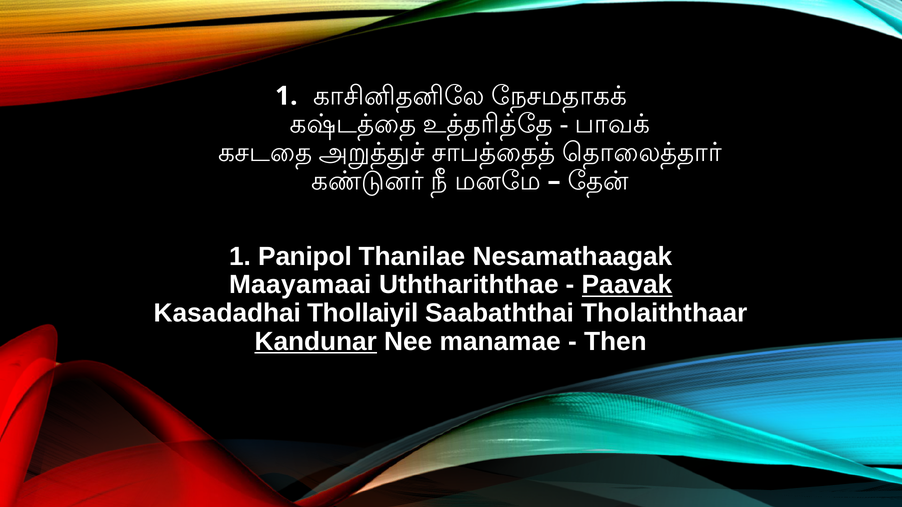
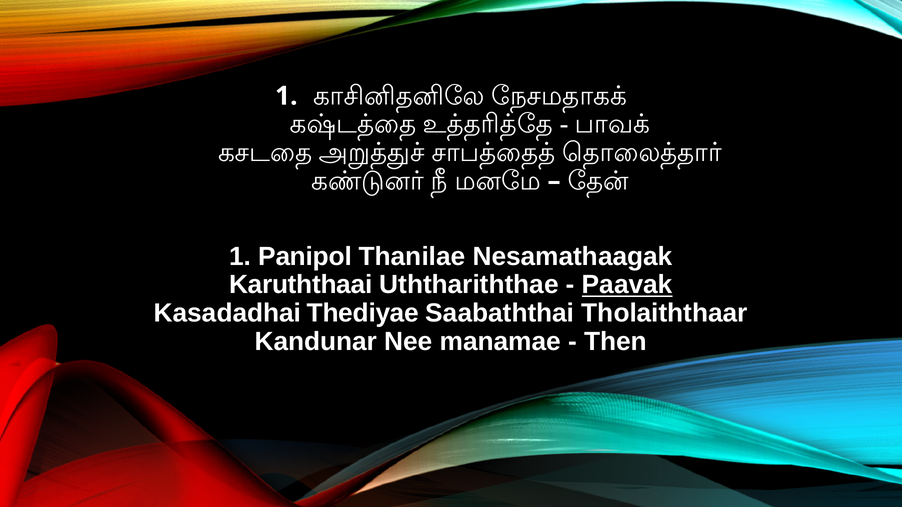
Maayamaai: Maayamaai -> Karuththaai
Thollaiyil: Thollaiyil -> Thediyae
Kandunar underline: present -> none
